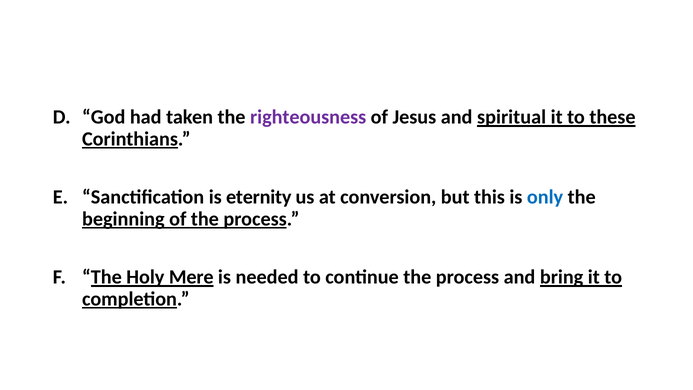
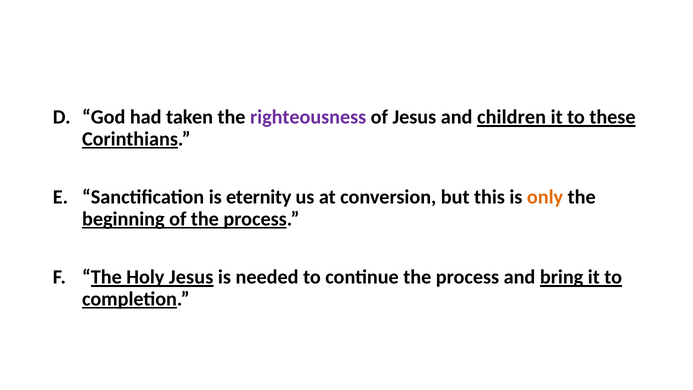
spiritual: spiritual -> children
only colour: blue -> orange
Holy Mere: Mere -> Jesus
